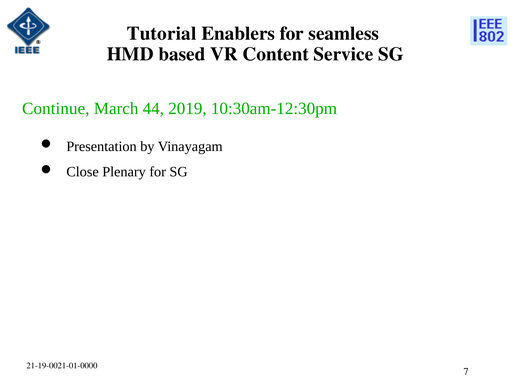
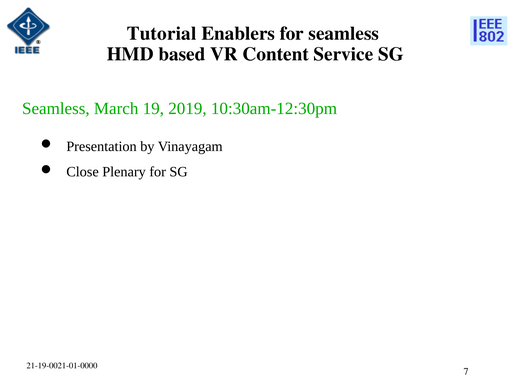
Continue at (56, 108): Continue -> Seamless
44: 44 -> 19
